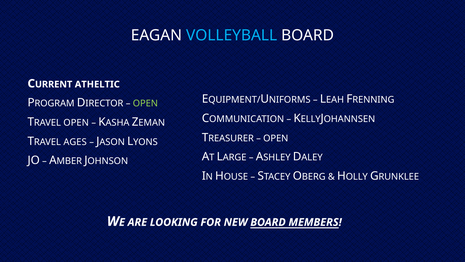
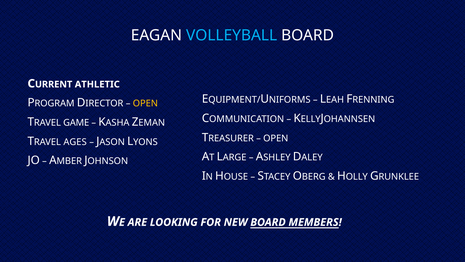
ATHELTIC: ATHELTIC -> ATHLETIC
OPEN at (145, 103) colour: light green -> yellow
OPEN at (76, 123): OPEN -> GAME
